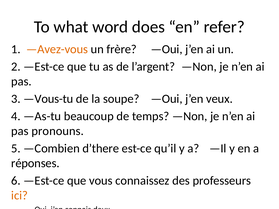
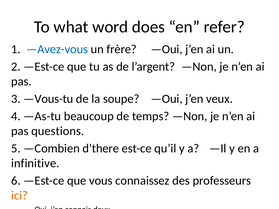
—Avez-vous colour: orange -> blue
pronouns: pronouns -> questions
réponses: réponses -> infinitive
